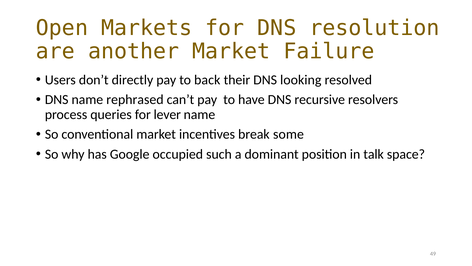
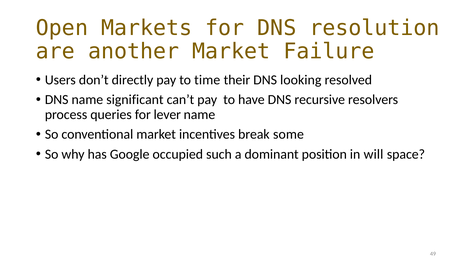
back: back -> time
rephrased: rephrased -> significant
talk: talk -> will
